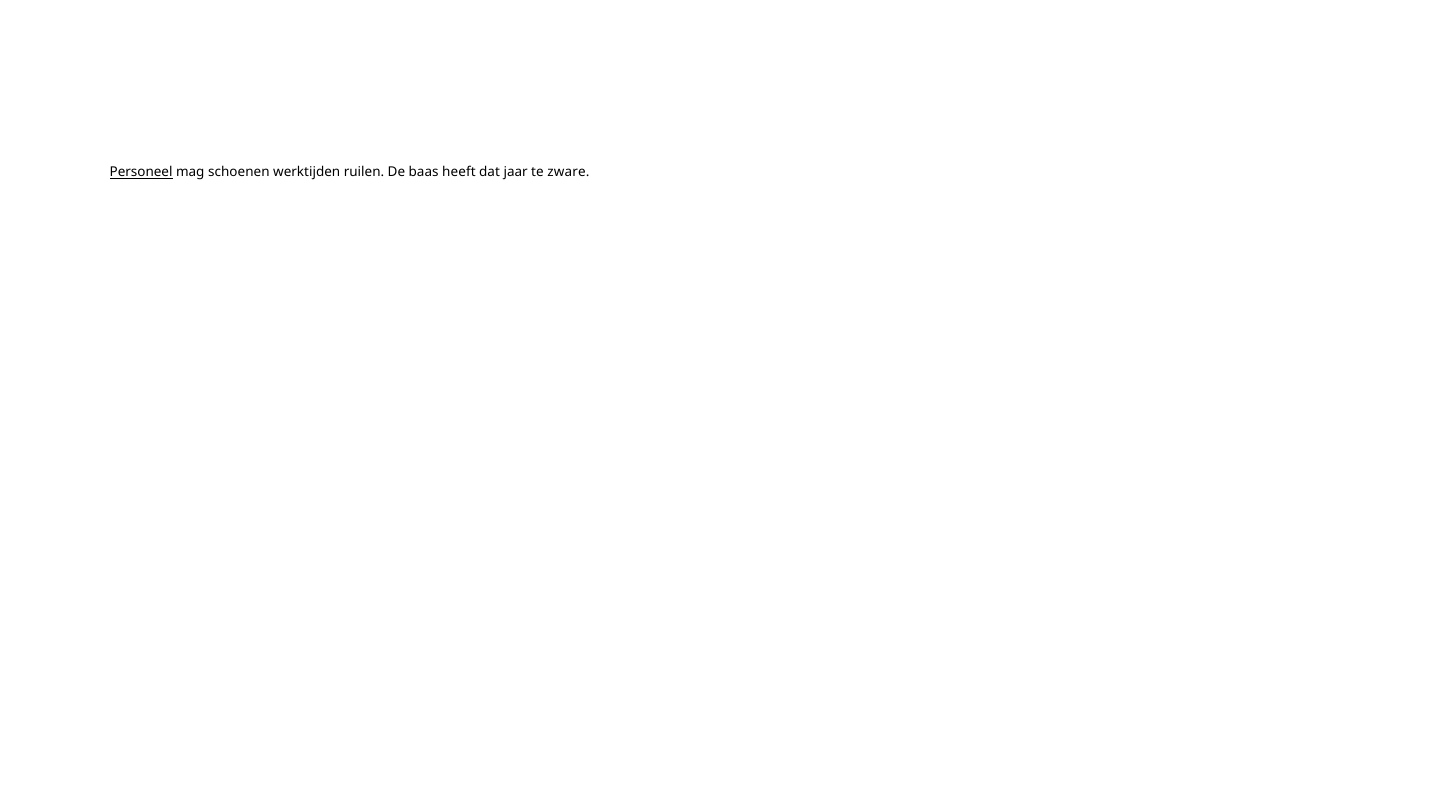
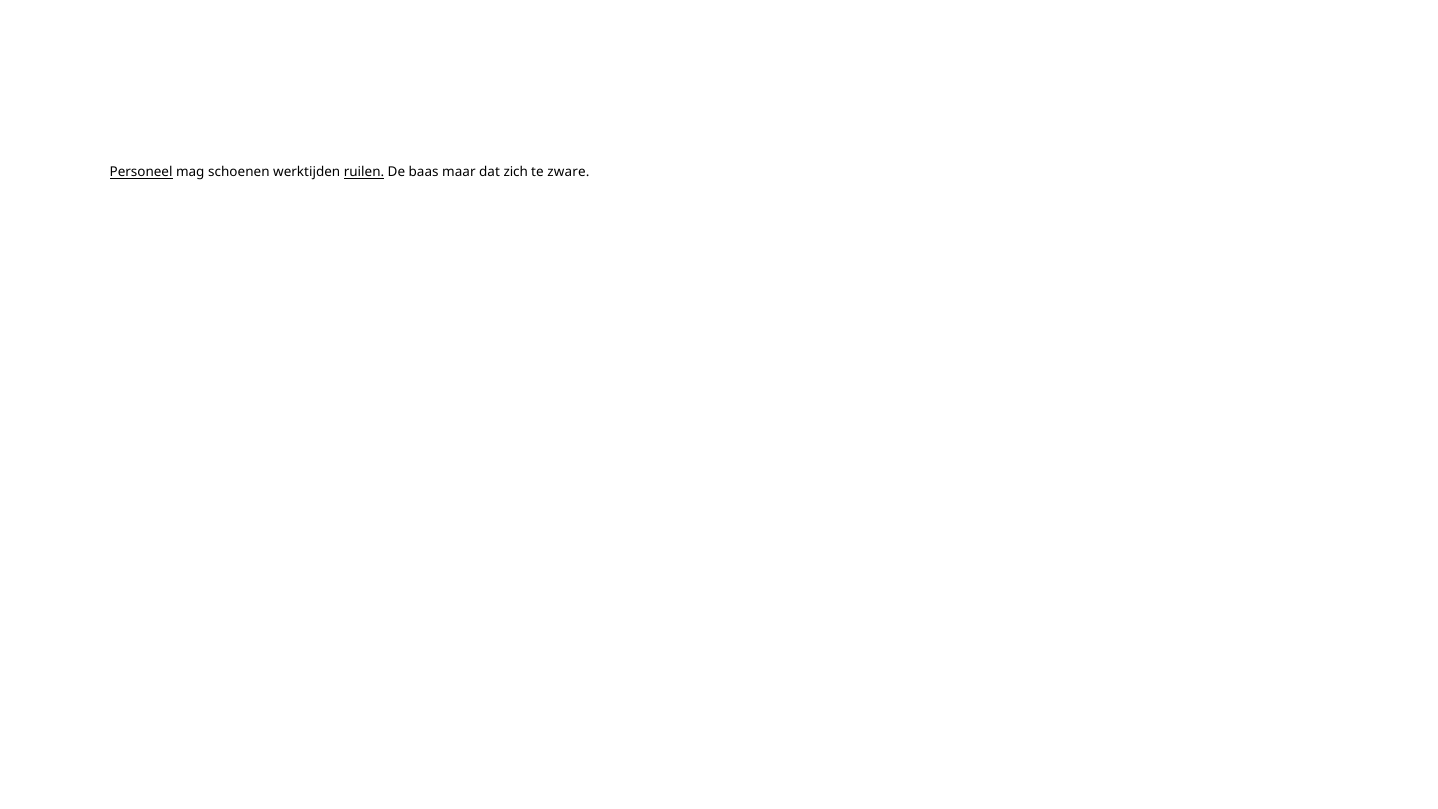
ruilen underline: none -> present
heeft: heeft -> maar
jaar: jaar -> zich
